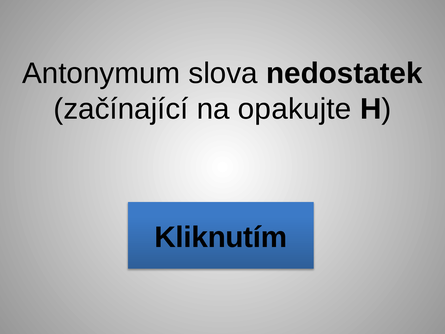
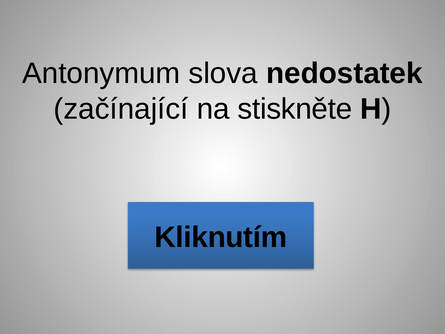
opakujte: opakujte -> stiskněte
